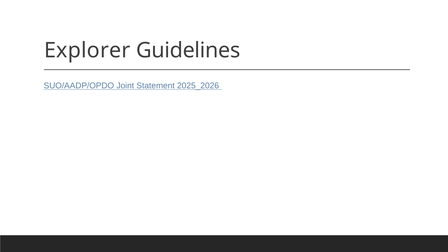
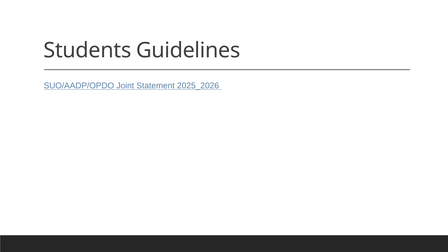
Explorer: Explorer -> Students
